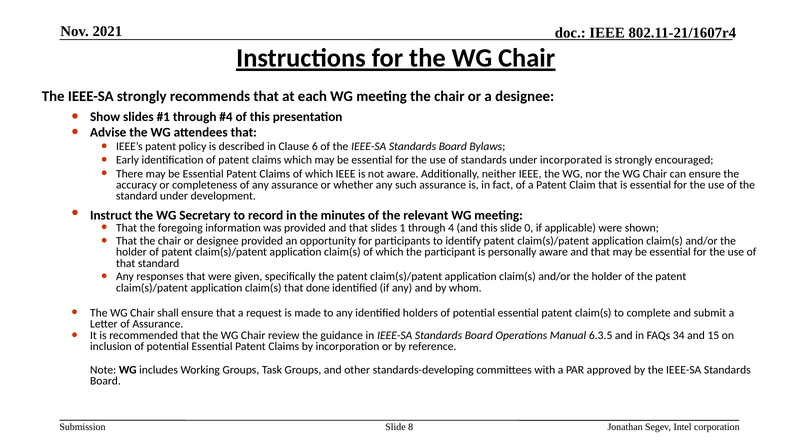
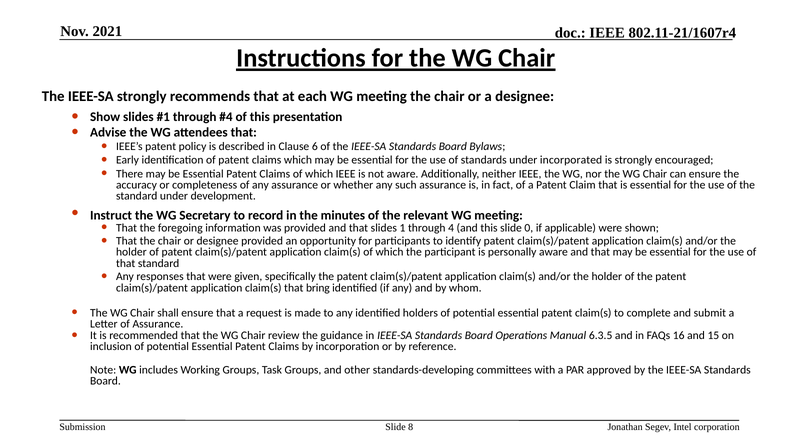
done: done -> bring
34: 34 -> 16
